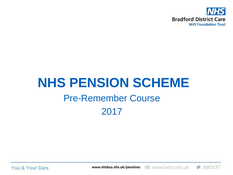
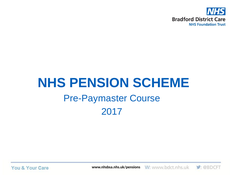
Pre-Remember: Pre-Remember -> Pre-Paymaster
